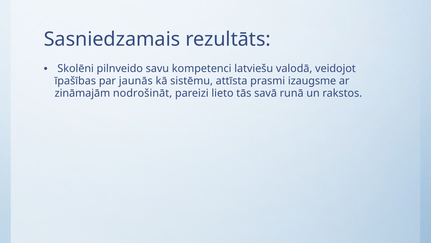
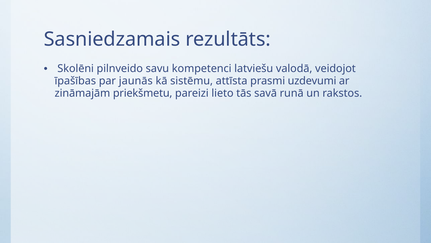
izaugsme: izaugsme -> uzdevumi
nodrošināt: nodrošināt -> priekšmetu
